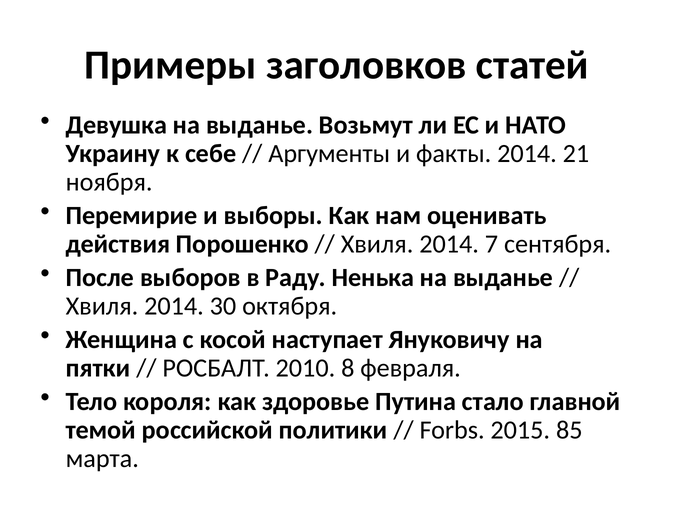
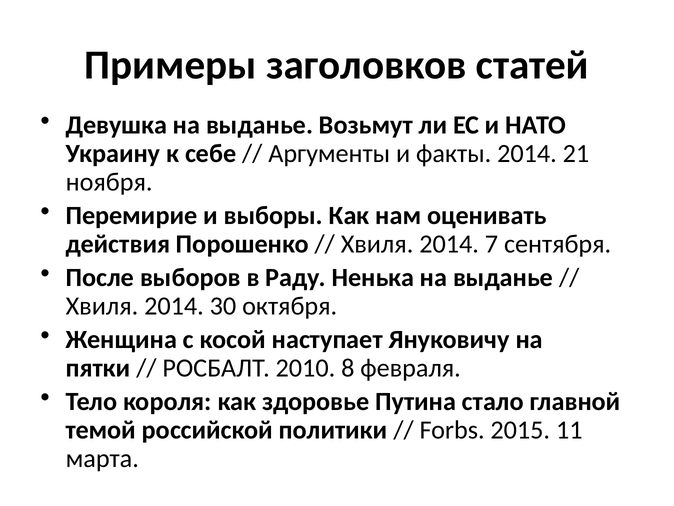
85: 85 -> 11
